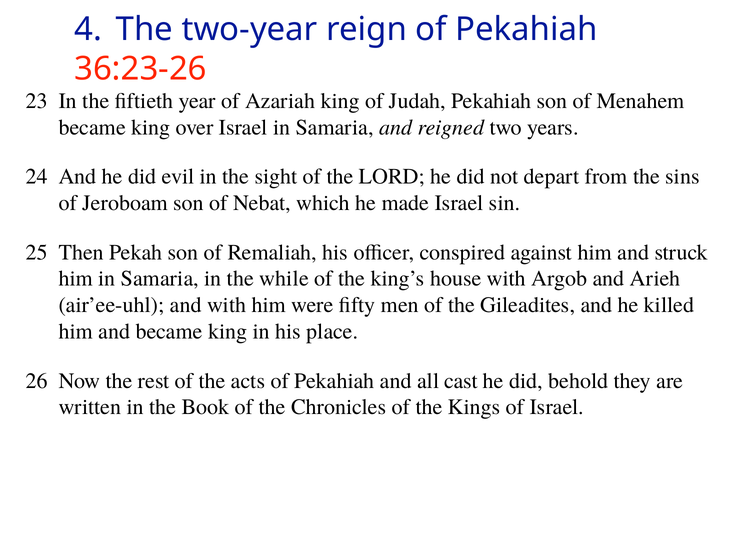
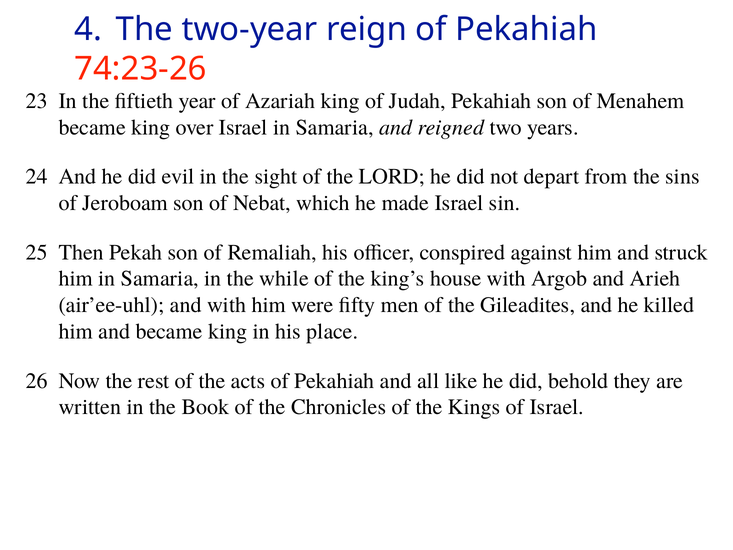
36:23-26: 36:23-26 -> 74:23-26
cast: cast -> like
